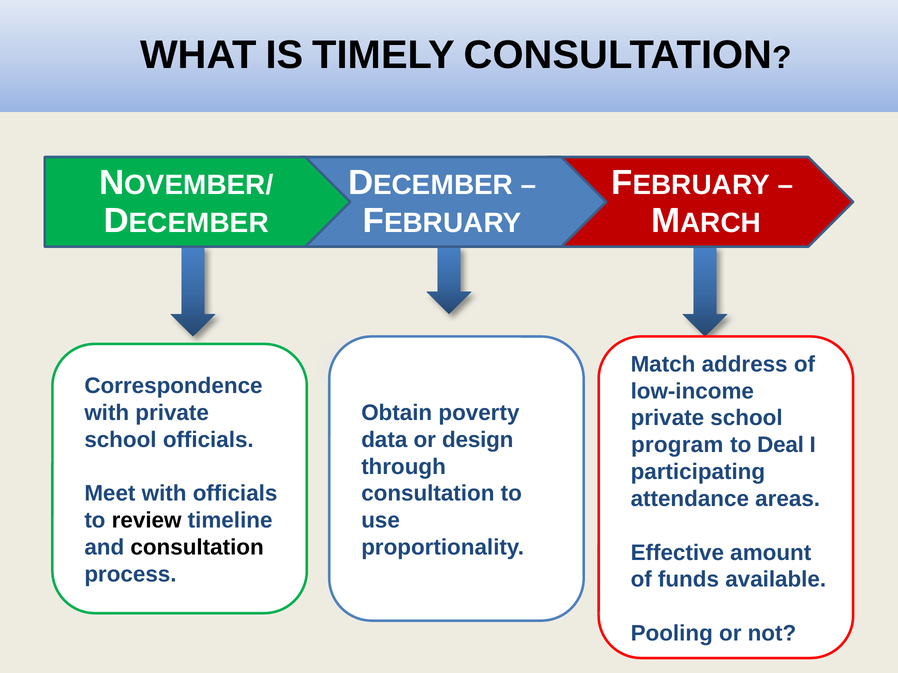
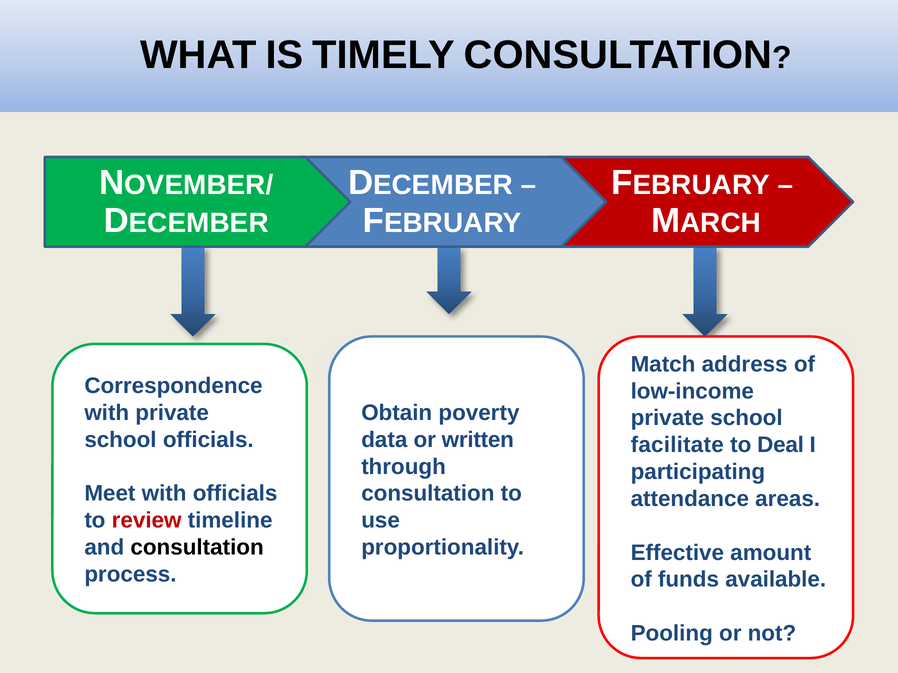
design: design -> written
program: program -> facilitate
review colour: black -> red
